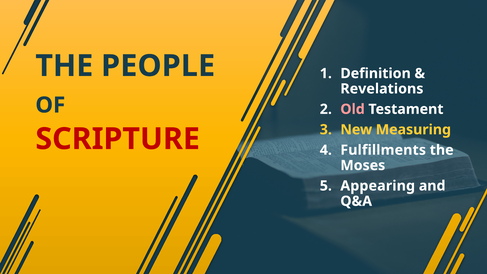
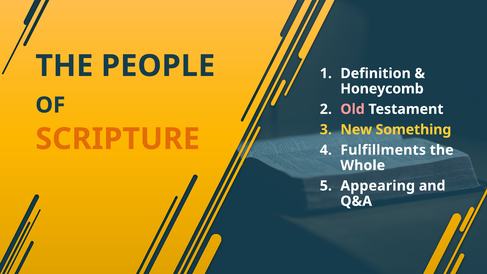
Revelations: Revelations -> Honeycomb
Measuring: Measuring -> Something
SCRIPTURE colour: red -> orange
Moses: Moses -> Whole
